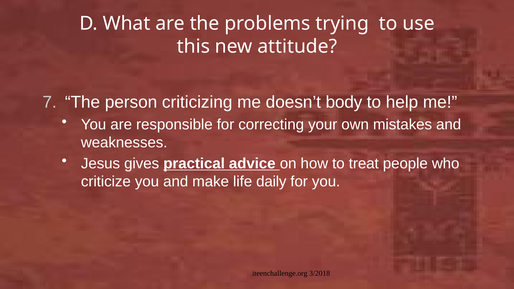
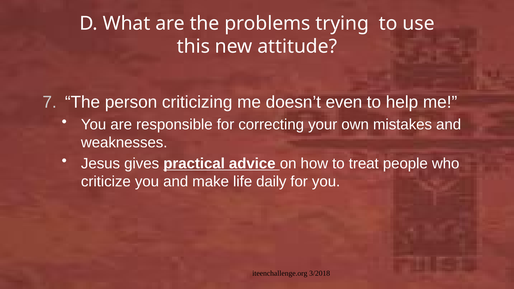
body: body -> even
